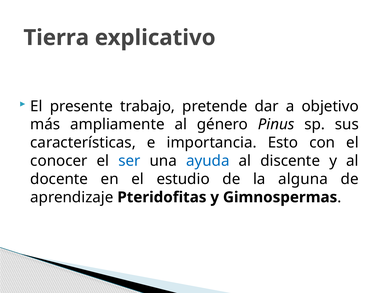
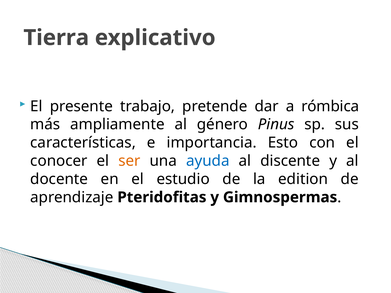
objetivo: objetivo -> rómbica
ser colour: blue -> orange
alguna: alguna -> edition
